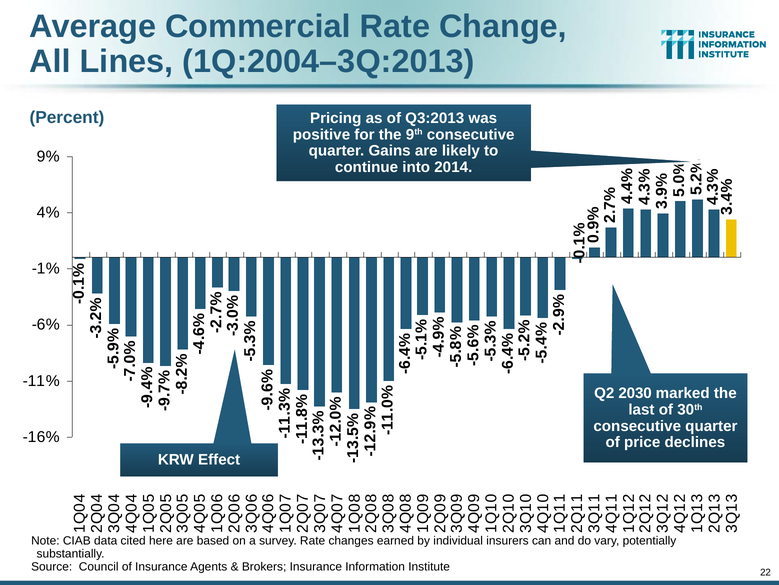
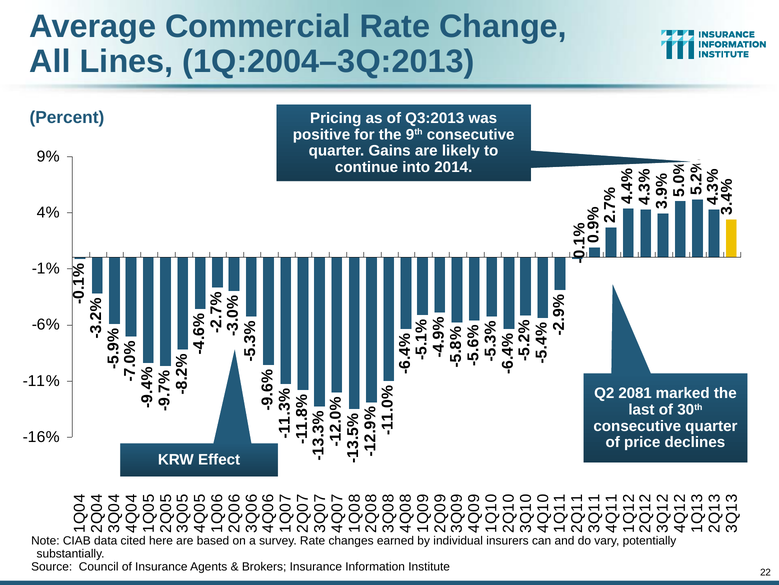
2030: 2030 -> 2081
